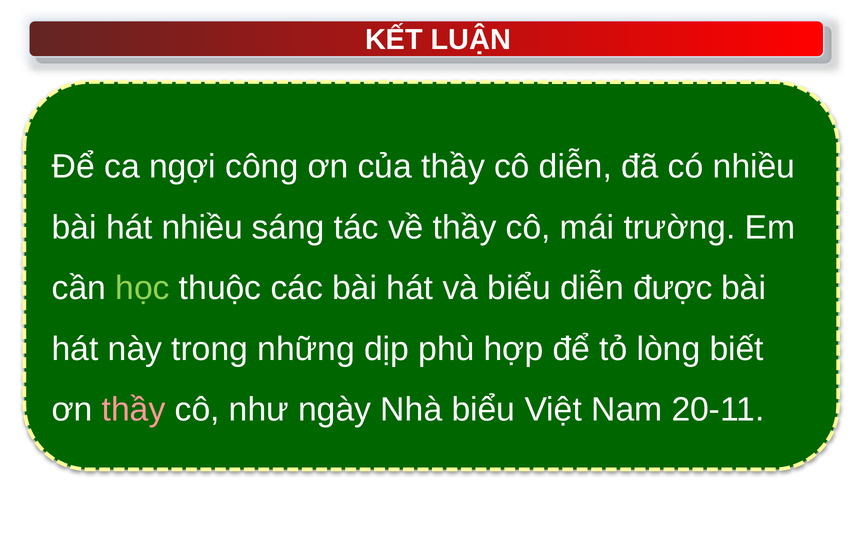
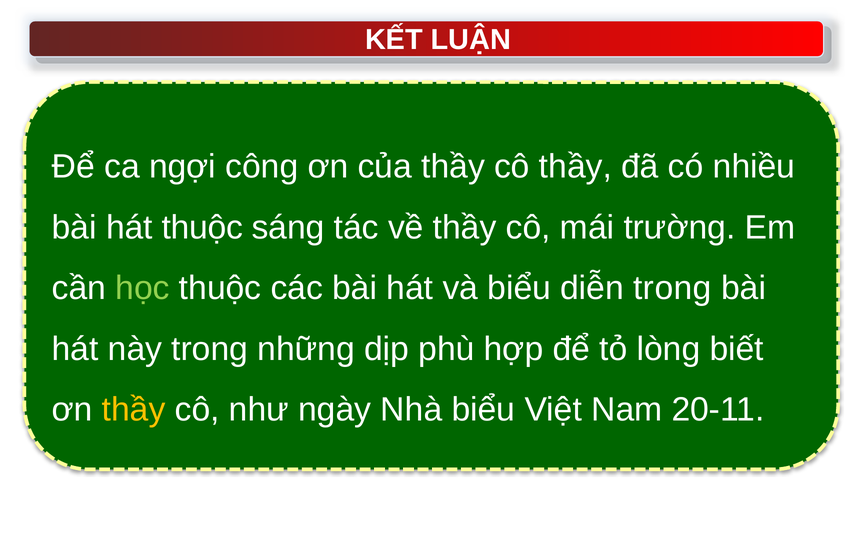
cô diễn: diễn -> thầy
hát nhiều: nhiều -> thuộc
diễn được: được -> trong
thầy at (134, 410) colour: pink -> yellow
